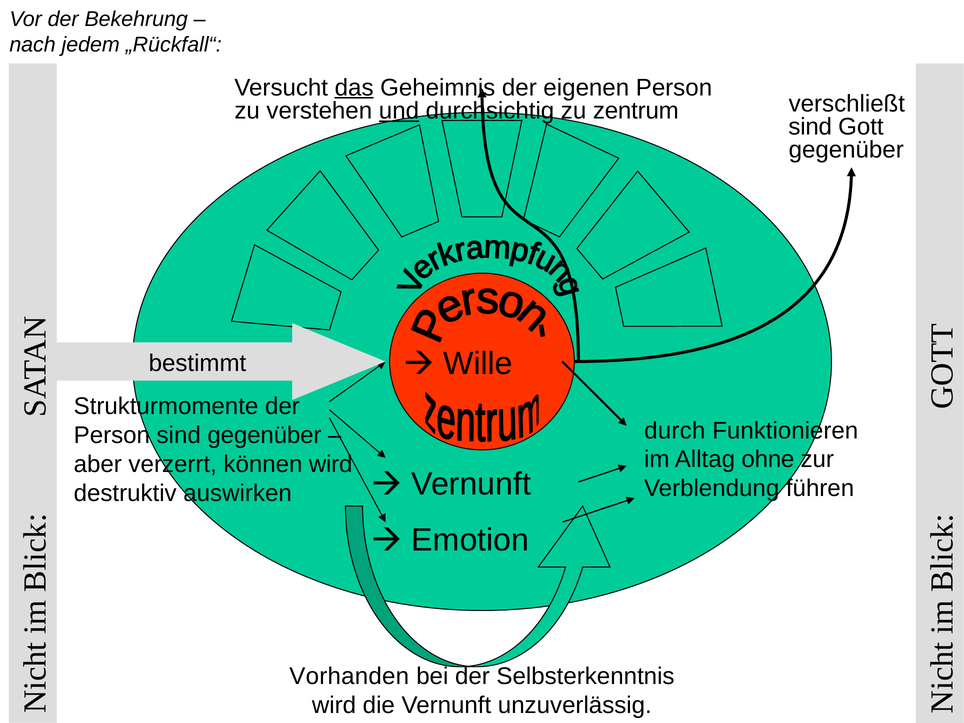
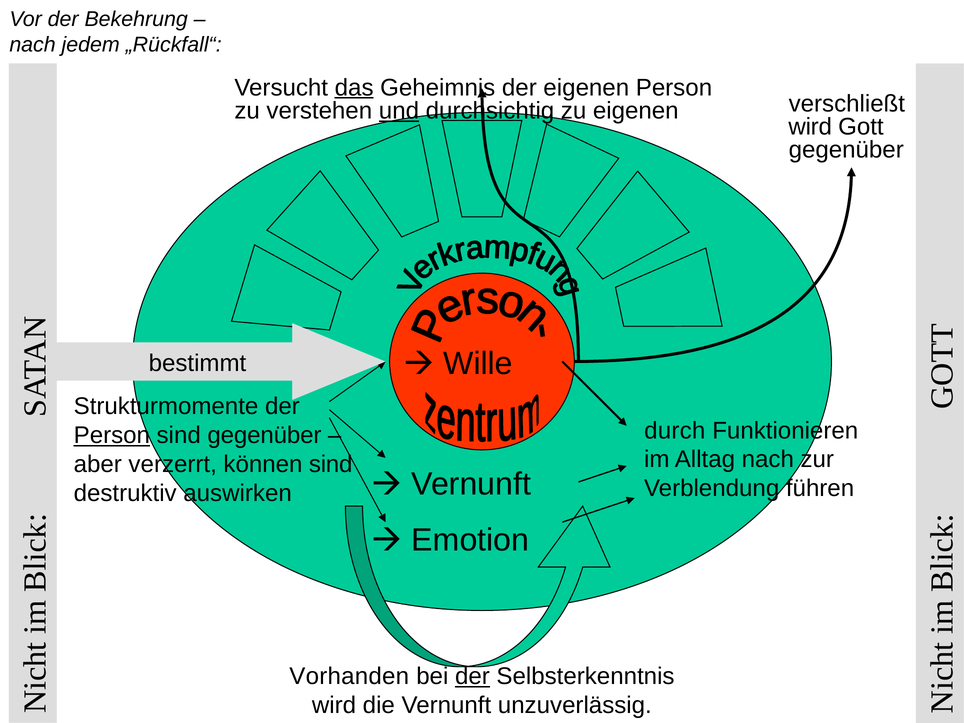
zu zentrum: zentrum -> eigenen
sind at (810, 127): sind -> wird
Person at (112, 435) underline: none -> present
Alltag ohne: ohne -> nach
können wird: wird -> sind
der at (472, 676) underline: none -> present
